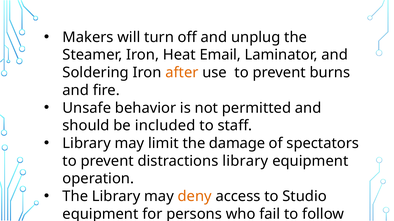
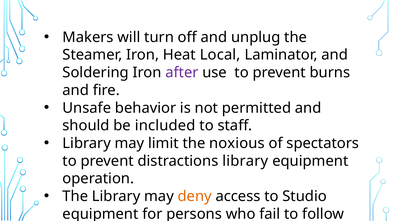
Email: Email -> Local
after colour: orange -> purple
damage: damage -> noxious
